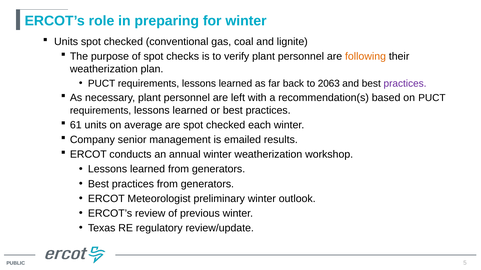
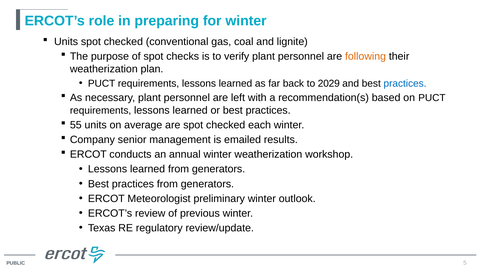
2063: 2063 -> 2029
practices at (405, 84) colour: purple -> blue
61: 61 -> 55
